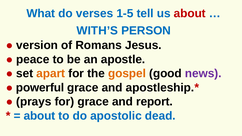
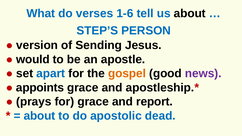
1-5: 1-5 -> 1-6
about at (190, 13) colour: red -> black
WITH’S: WITH’S -> STEP’S
Romans: Romans -> Sending
peace: peace -> would
apart colour: orange -> blue
powerful: powerful -> appoints
